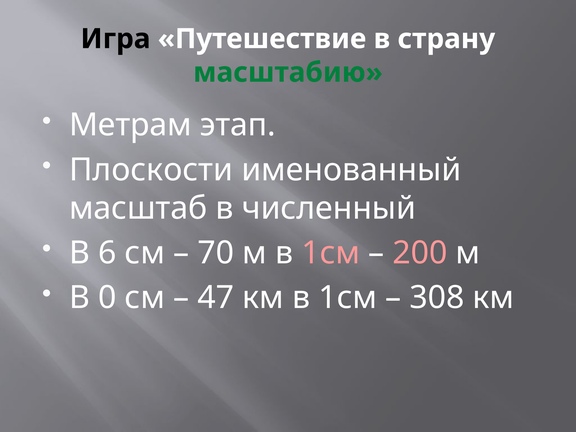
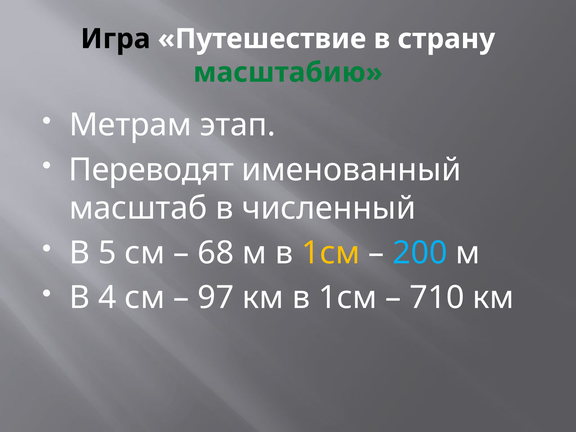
Плоскости: Плоскости -> Переводят
6: 6 -> 5
70: 70 -> 68
1см at (331, 253) colour: pink -> yellow
200 colour: pink -> light blue
0: 0 -> 4
47: 47 -> 97
308: 308 -> 710
